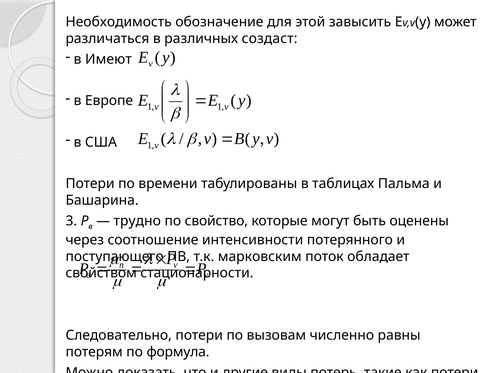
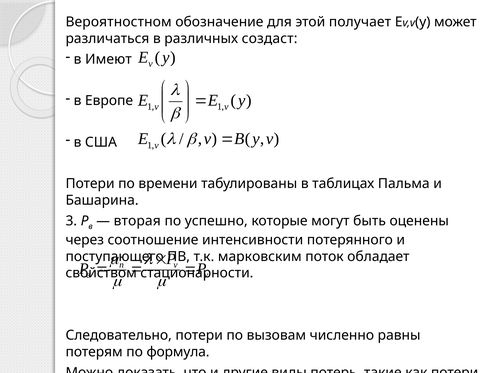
Необходимость: Необходимость -> Вероятностном
завысить: завысить -> получает
трудно: трудно -> вторая
свойство: свойство -> успешно
